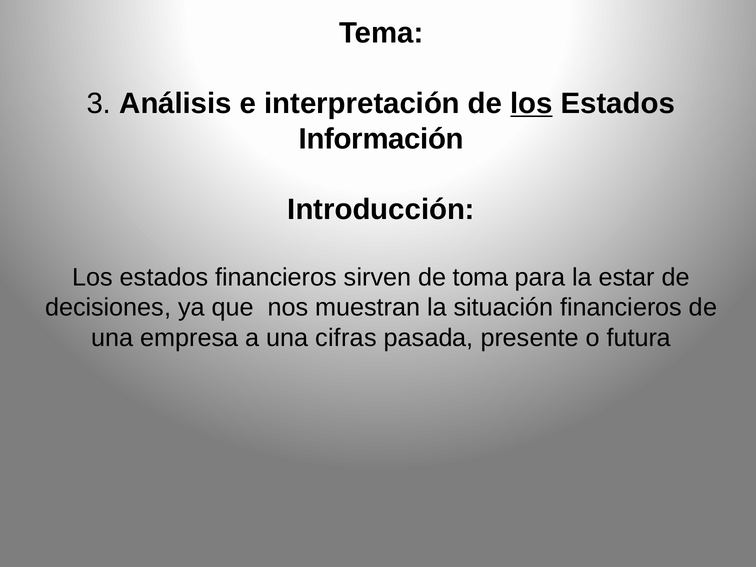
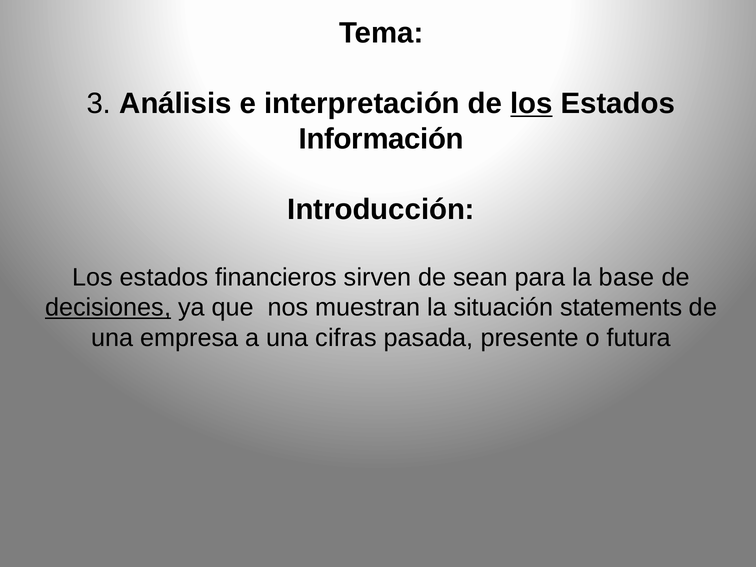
toma: toma -> sean
estar: estar -> base
decisiones underline: none -> present
situación financieros: financieros -> statements
